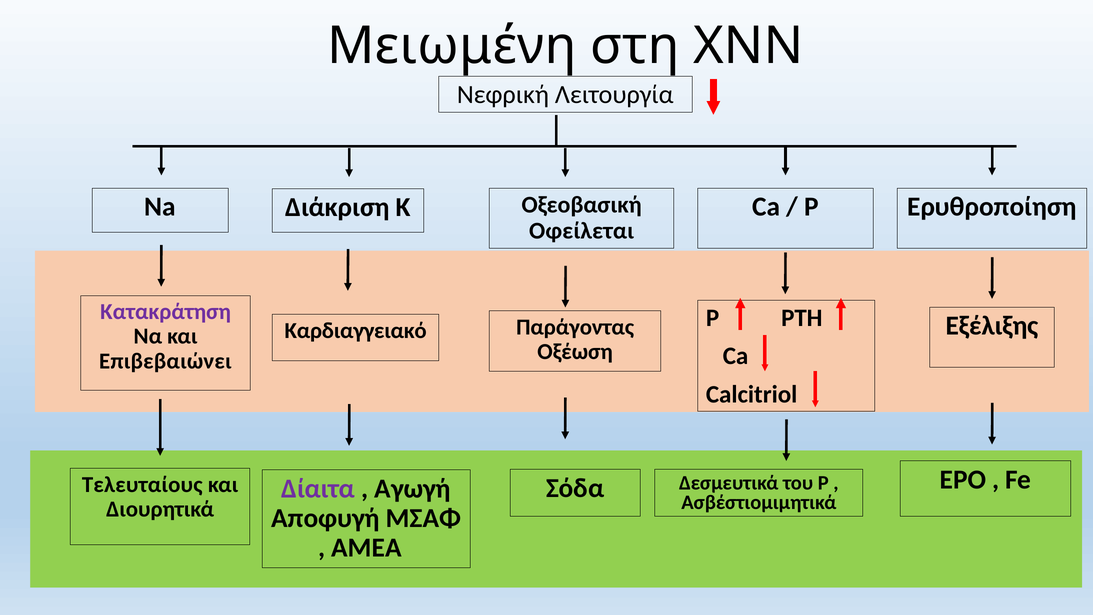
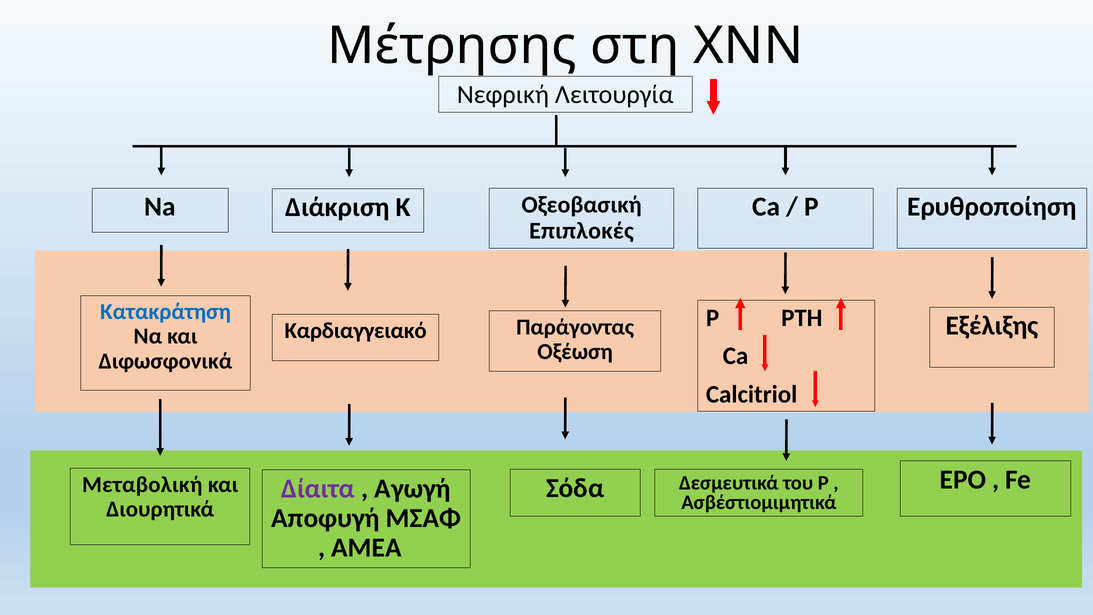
Μειωμένη: Μειωμένη -> Μέτρησης
Οφείλεται: Οφείλεται -> Επιπλοκές
Κατακράτηση colour: purple -> blue
Επιβεβαιώνει: Επιβεβαιώνει -> Διφωσφονικά
Τελευταίους: Τελευταίους -> Μεταβολική
